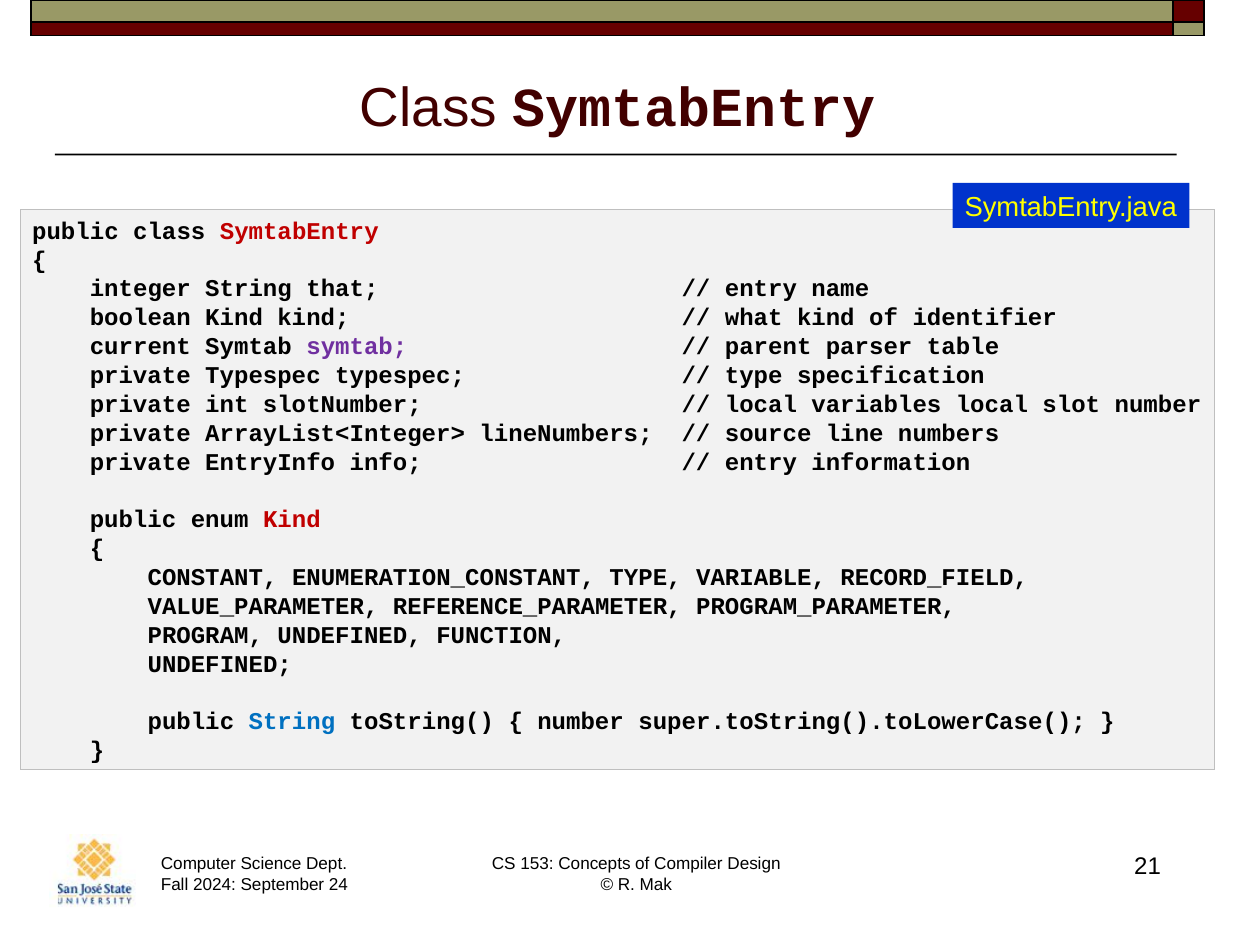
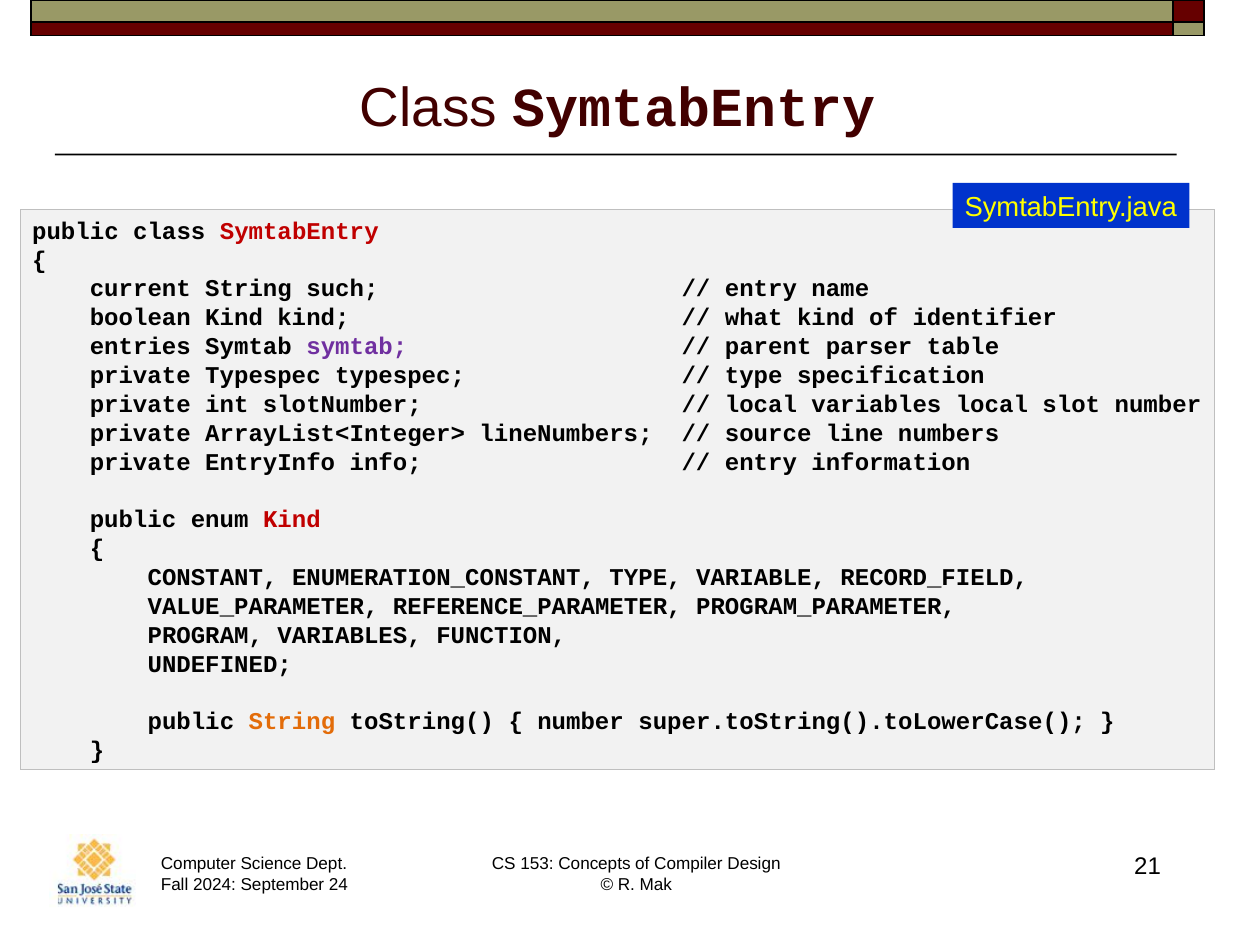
integer: integer -> current
that: that -> such
current: current -> entries
PROGRAM UNDEFINED: UNDEFINED -> VARIABLES
String at (292, 721) colour: blue -> orange
